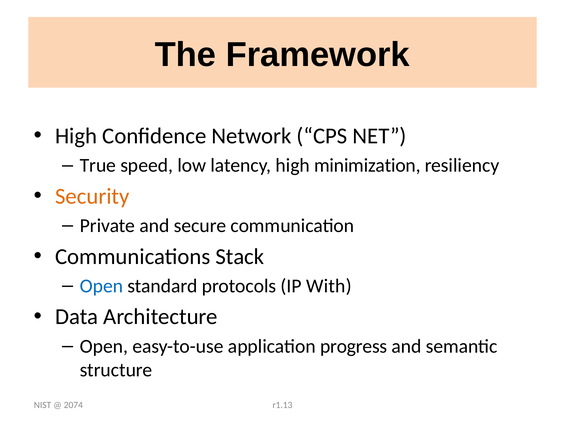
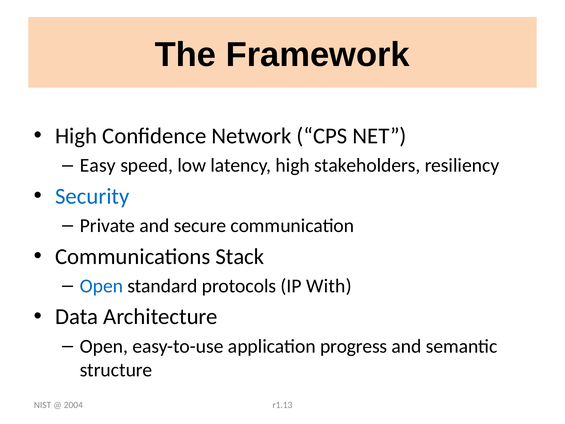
True: True -> Easy
minimization: minimization -> stakeholders
Security colour: orange -> blue
2074: 2074 -> 2004
